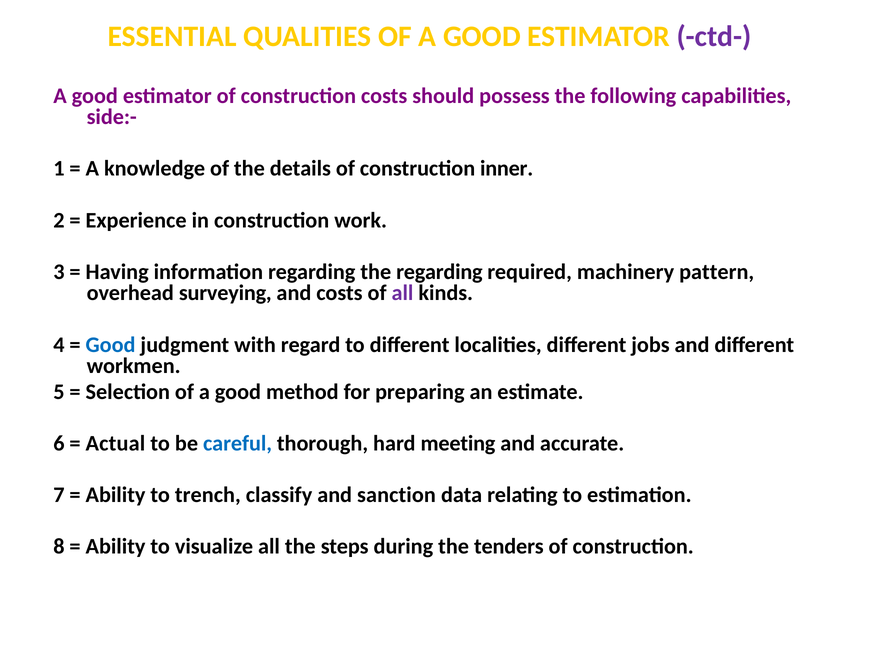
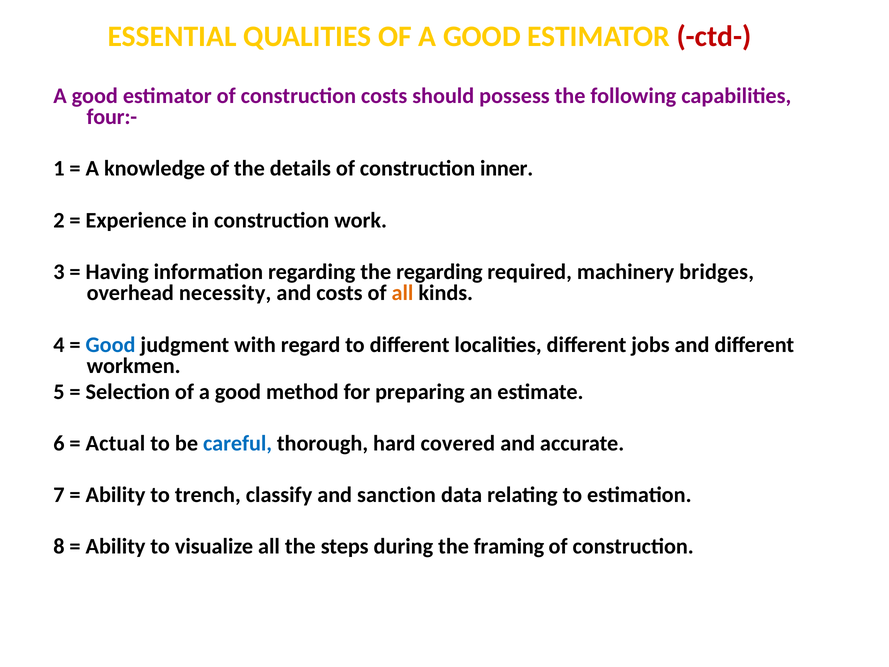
ctd- colour: purple -> red
side:-: side:- -> four:-
pattern: pattern -> bridges
surveying: surveying -> necessity
all at (402, 293) colour: purple -> orange
meeting: meeting -> covered
tenders: tenders -> framing
